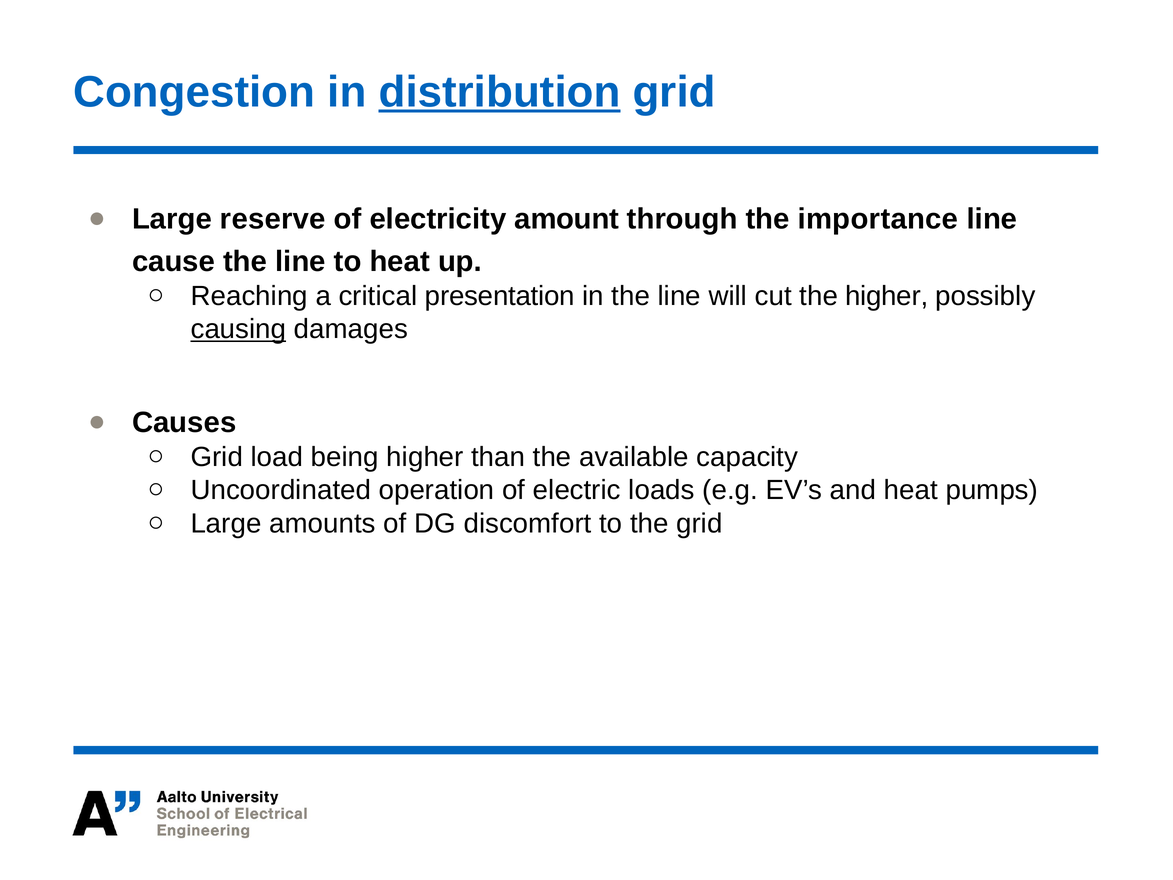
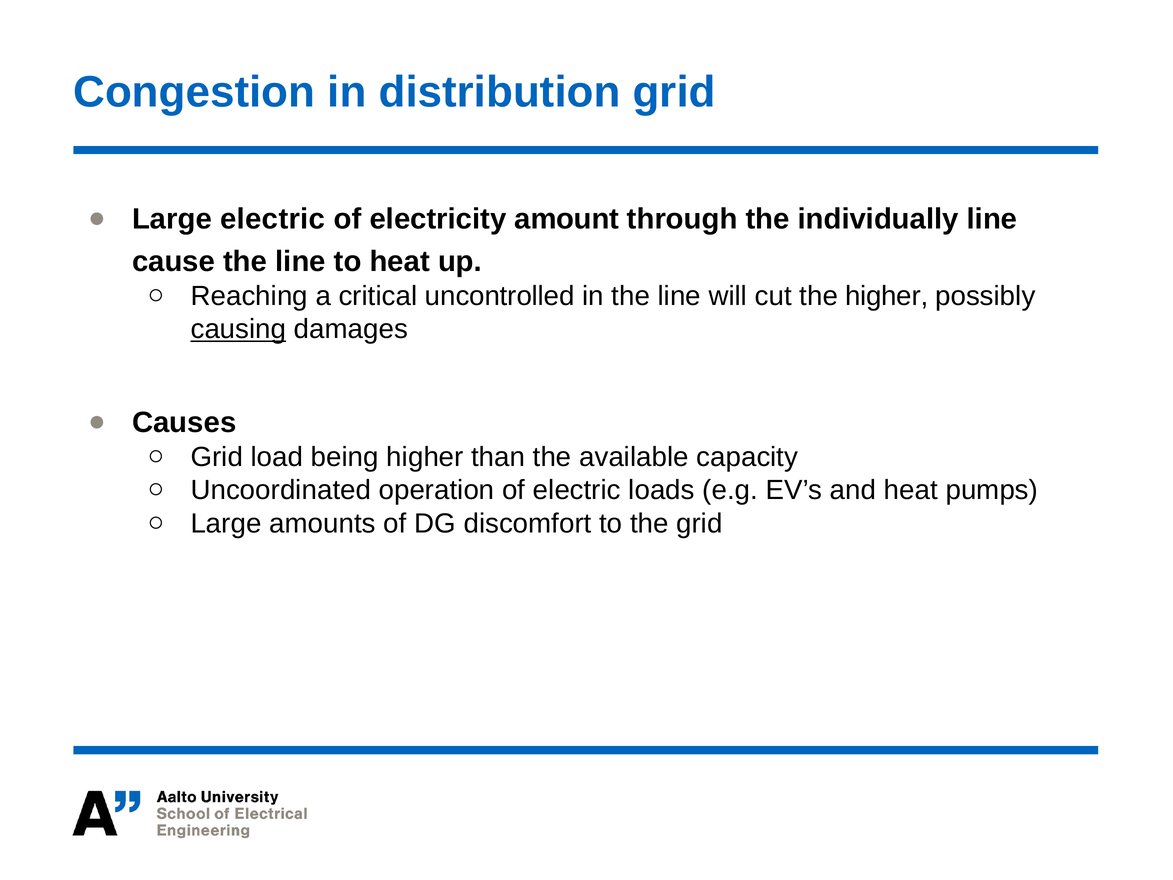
distribution underline: present -> none
Large reserve: reserve -> electric
importance: importance -> individually
presentation: presentation -> uncontrolled
